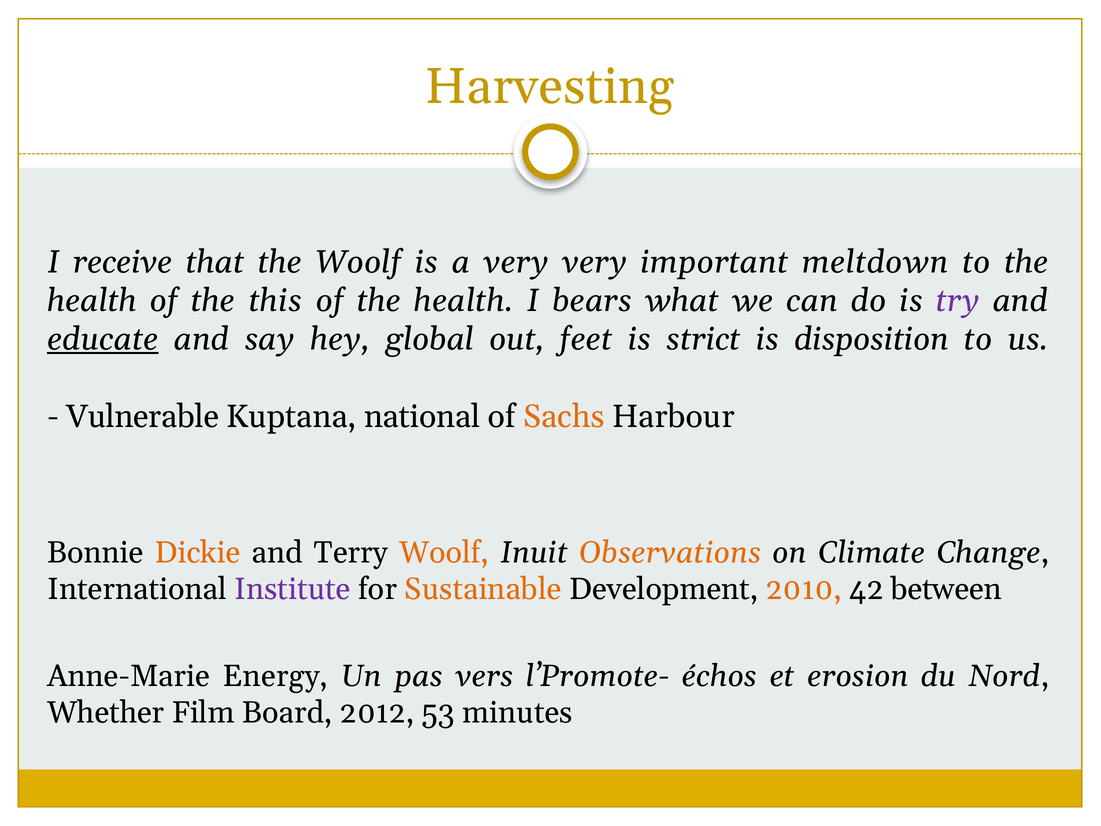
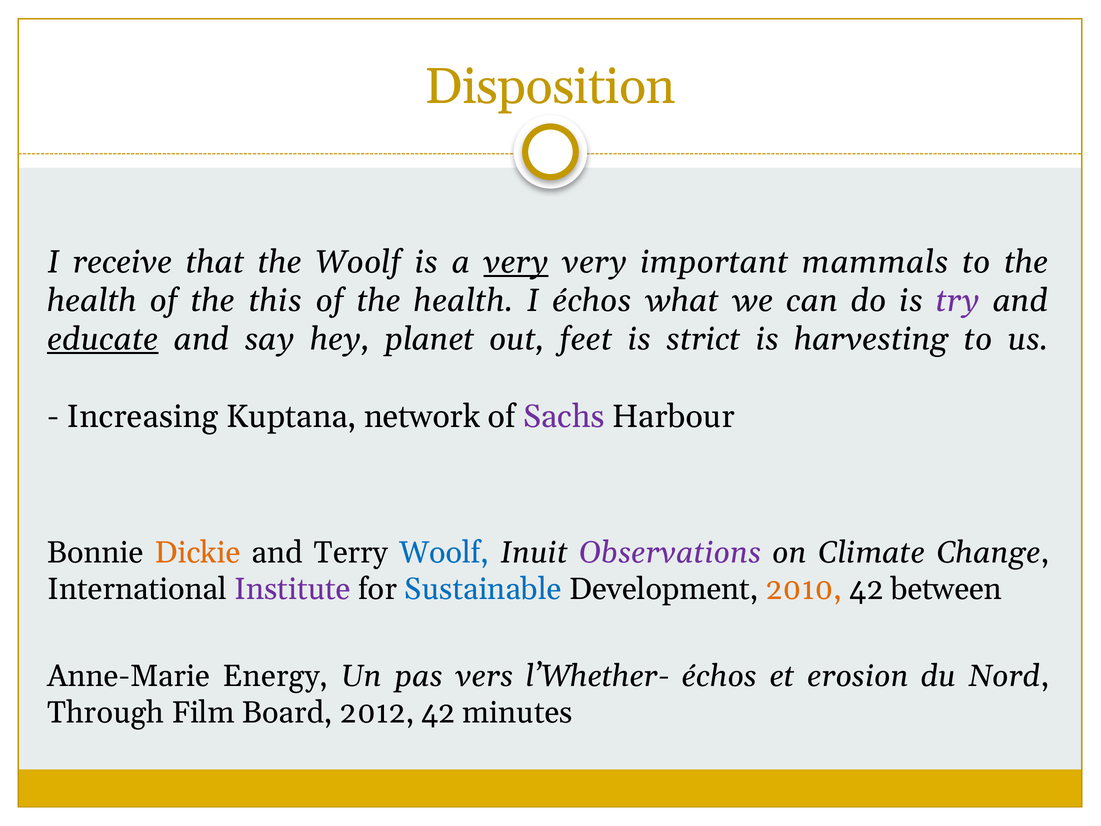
Harvesting: Harvesting -> Disposition
very at (516, 262) underline: none -> present
meltdown: meltdown -> mammals
I bears: bears -> échos
global: global -> planet
disposition: disposition -> harvesting
Vulnerable: Vulnerable -> Increasing
national: national -> network
Sachs colour: orange -> purple
Woolf at (444, 552) colour: orange -> blue
Observations colour: orange -> purple
Sustainable colour: orange -> blue
l’Promote-: l’Promote- -> l’Whether-
Whether: Whether -> Through
2012 53: 53 -> 42
